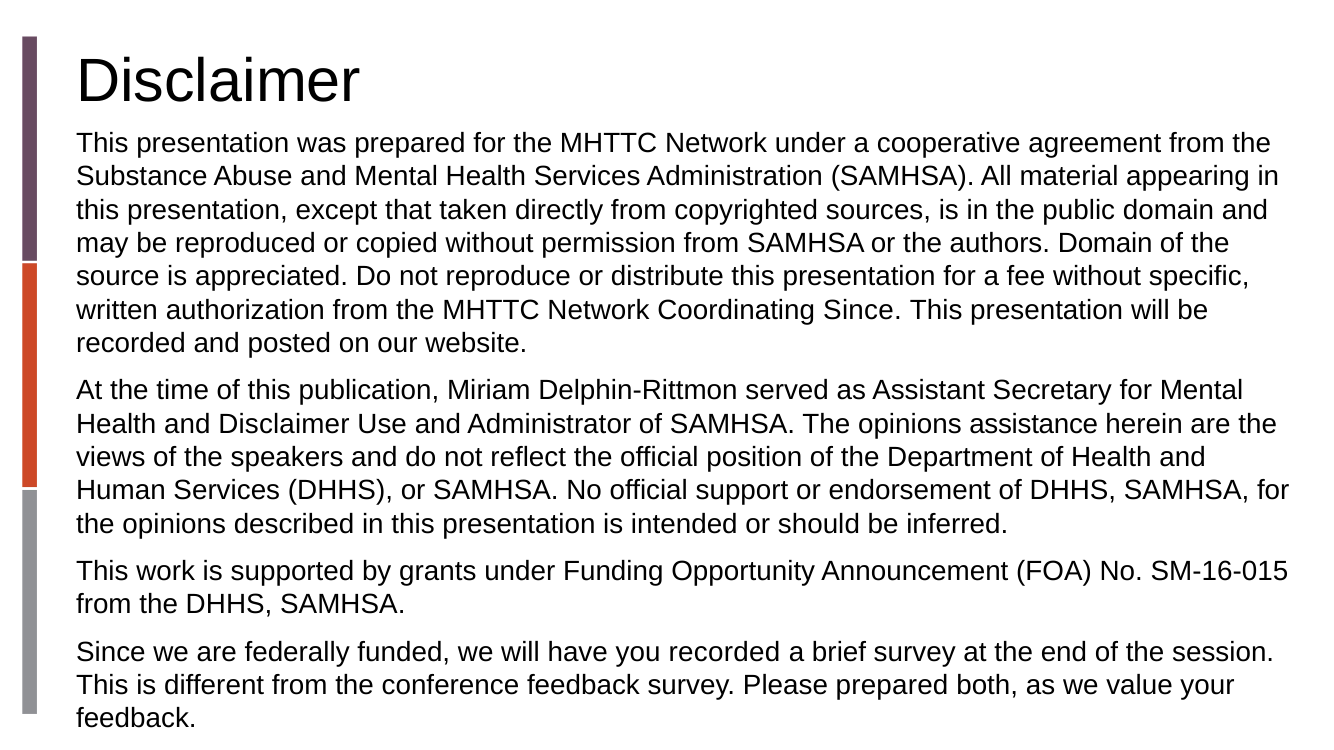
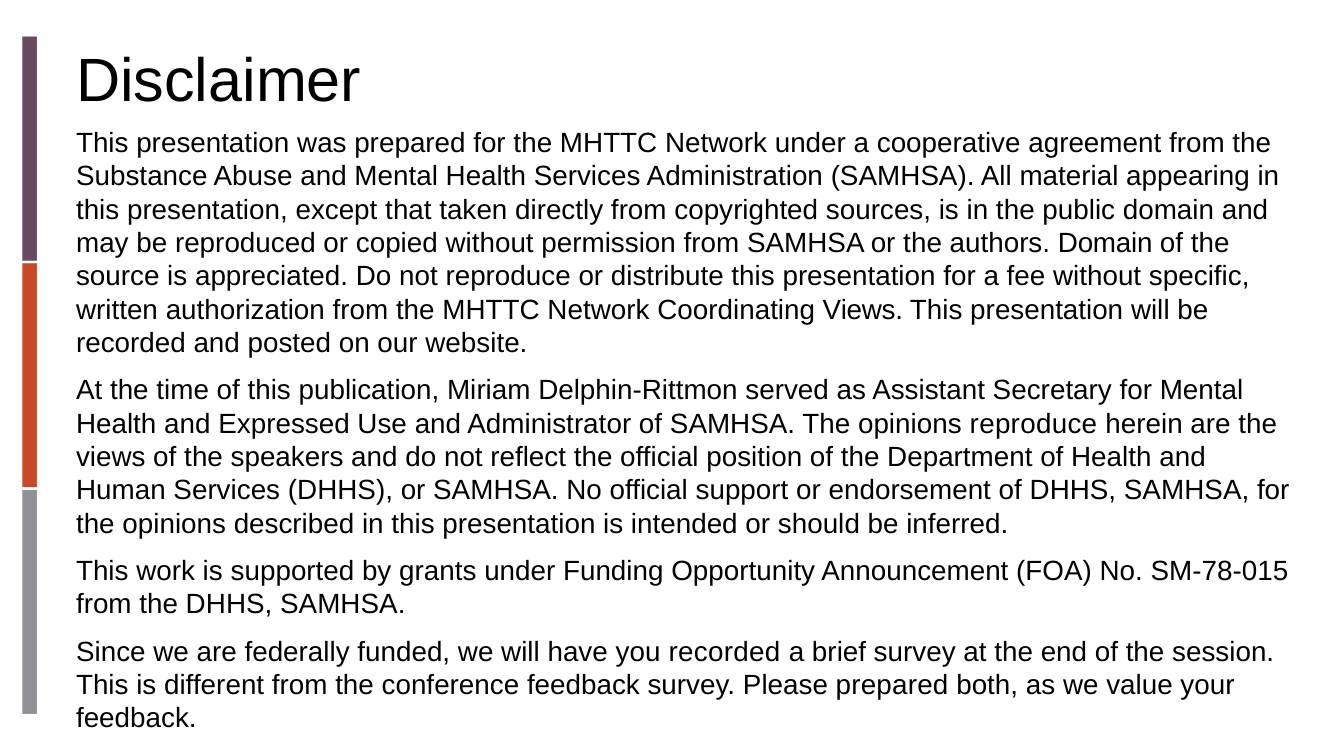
Coordinating Since: Since -> Views
and Disclaimer: Disclaimer -> Expressed
opinions assistance: assistance -> reproduce
SM-16-015: SM-16-015 -> SM-78-015
